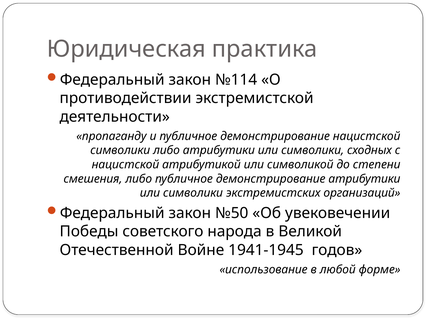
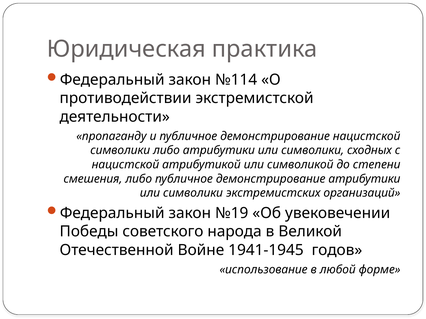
№50: №50 -> №19
